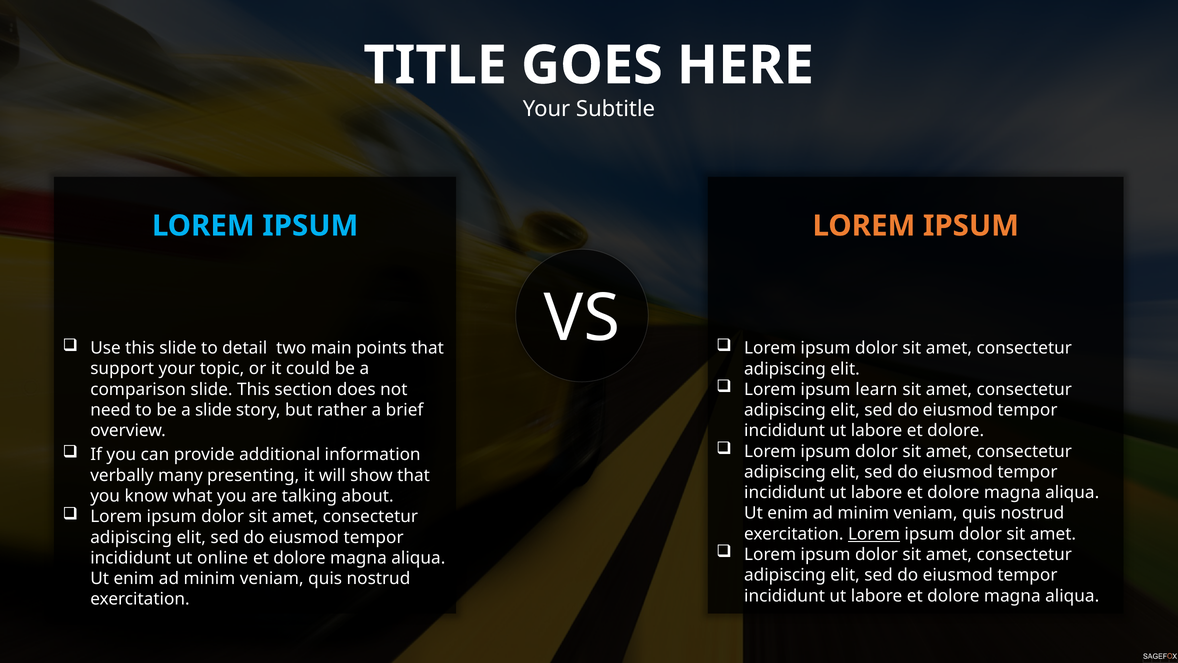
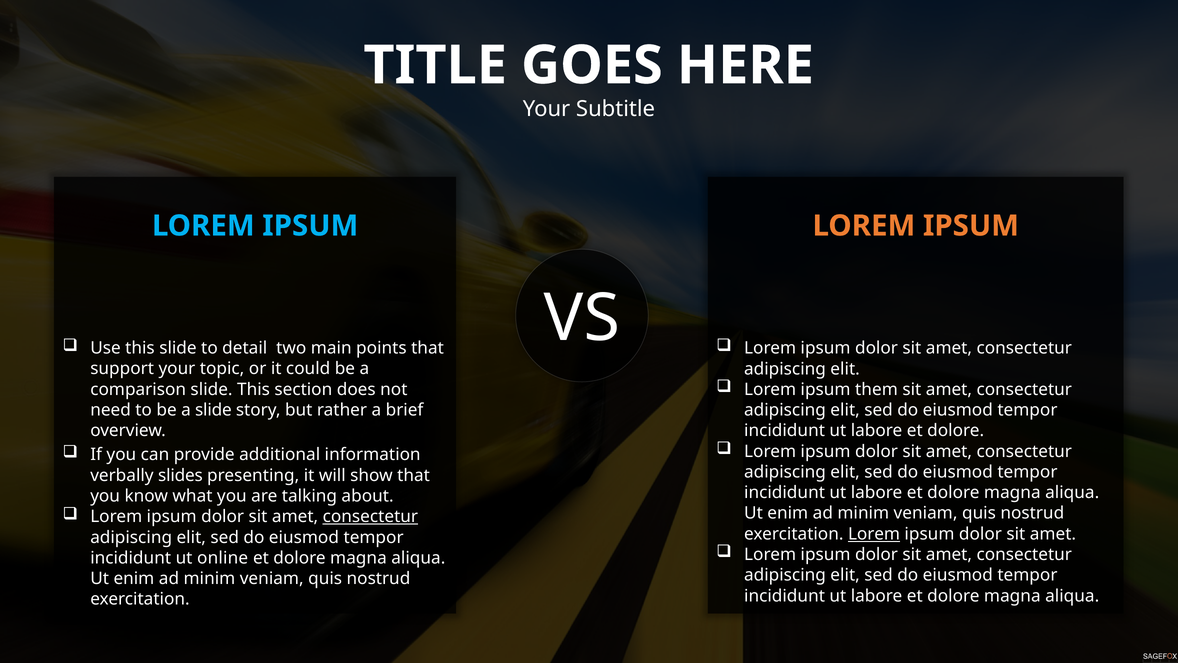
learn: learn -> them
many: many -> slides
consectetur at (370, 516) underline: none -> present
